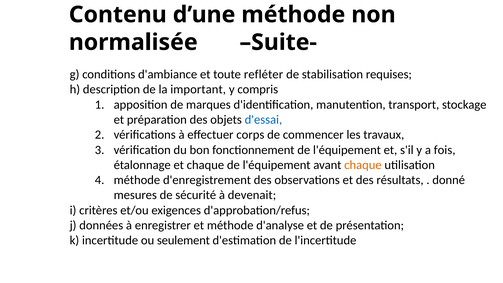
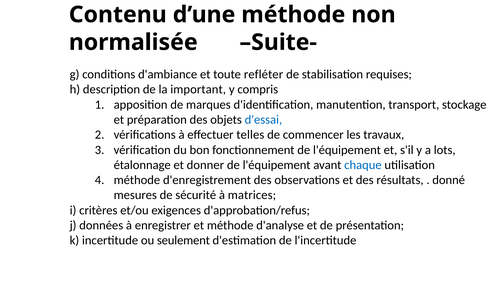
corps: corps -> telles
fois: fois -> lots
et chaque: chaque -> donner
chaque at (363, 165) colour: orange -> blue
devenait: devenait -> matrices
